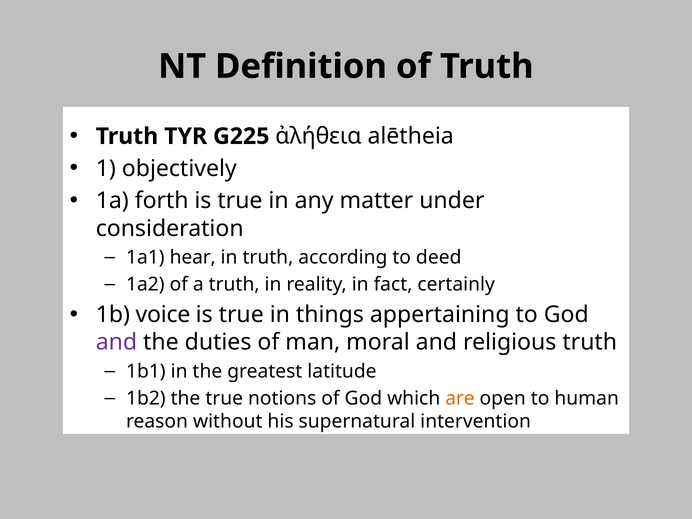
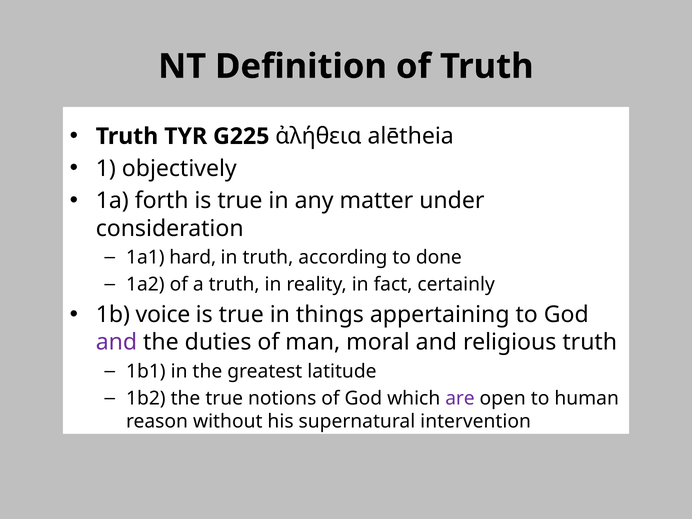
hear: hear -> hard
deed: deed -> done
are colour: orange -> purple
